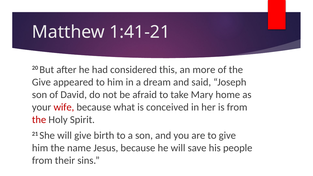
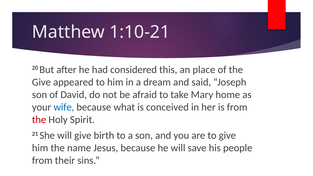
1:41-21: 1:41-21 -> 1:10-21
more: more -> place
wife colour: red -> blue
